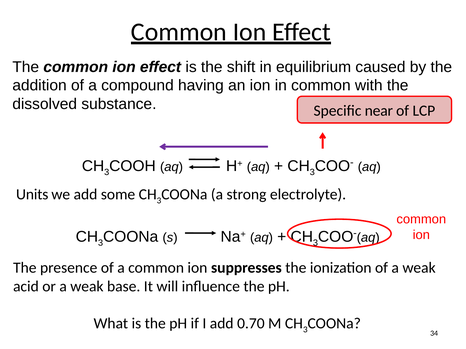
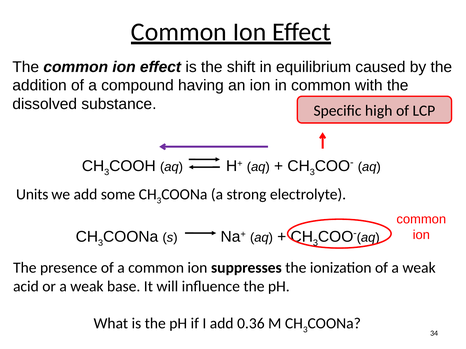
near: near -> high
0.70: 0.70 -> 0.36
